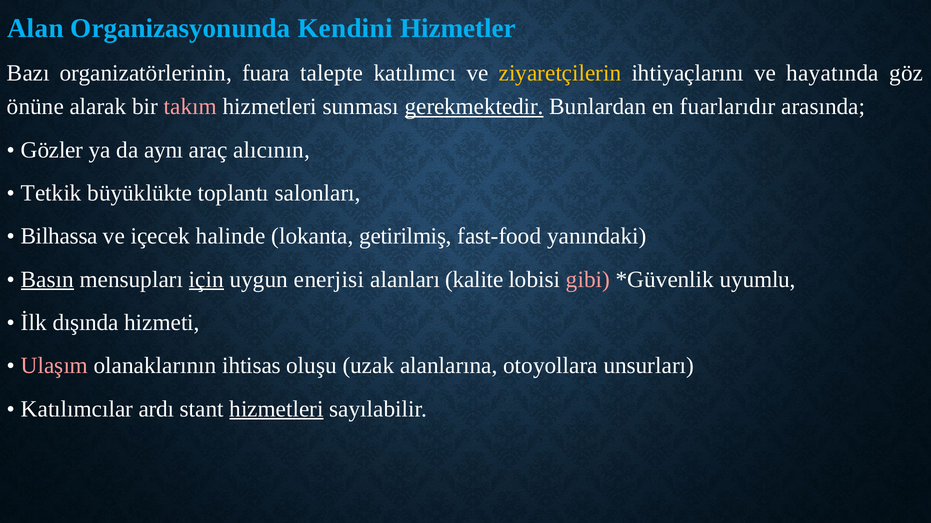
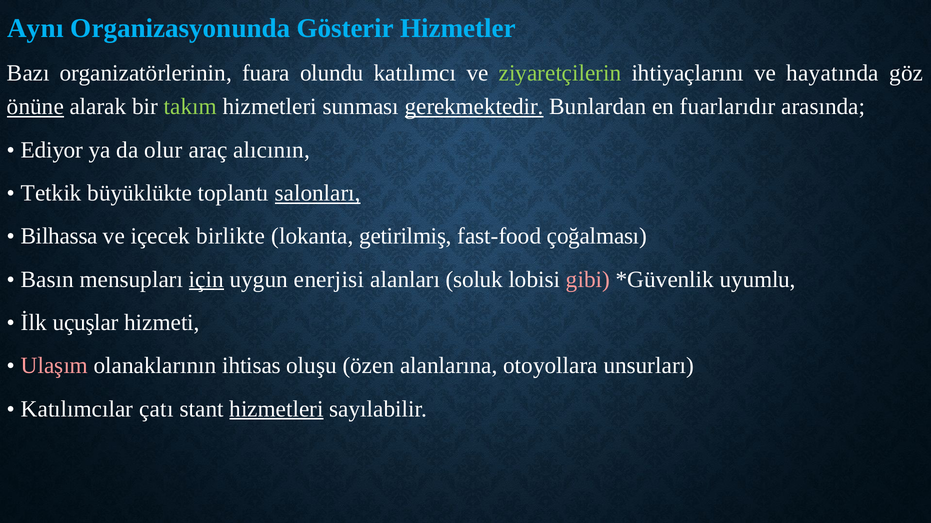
Alan: Alan -> Aynı
Kendini: Kendini -> Gösterir
talepte: talepte -> olundu
ziyaretçilerin colour: yellow -> light green
önüne underline: none -> present
takım colour: pink -> light green
Gözler: Gözler -> Ediyor
aynı: aynı -> olur
salonları underline: none -> present
halinde: halinde -> birlikte
yanındaki: yanındaki -> çoğalması
Basın underline: present -> none
kalite: kalite -> soluk
dışında: dışında -> uçuşlar
uzak: uzak -> özen
ardı: ardı -> çatı
